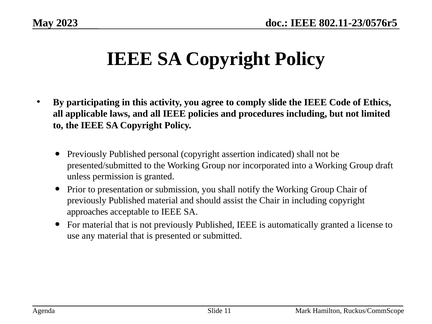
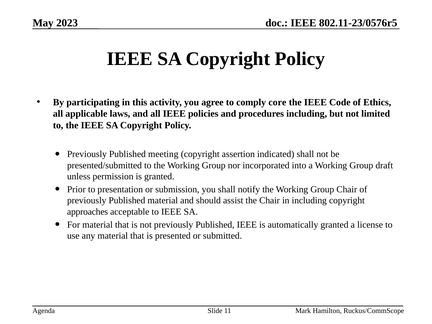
comply slide: slide -> core
personal: personal -> meeting
